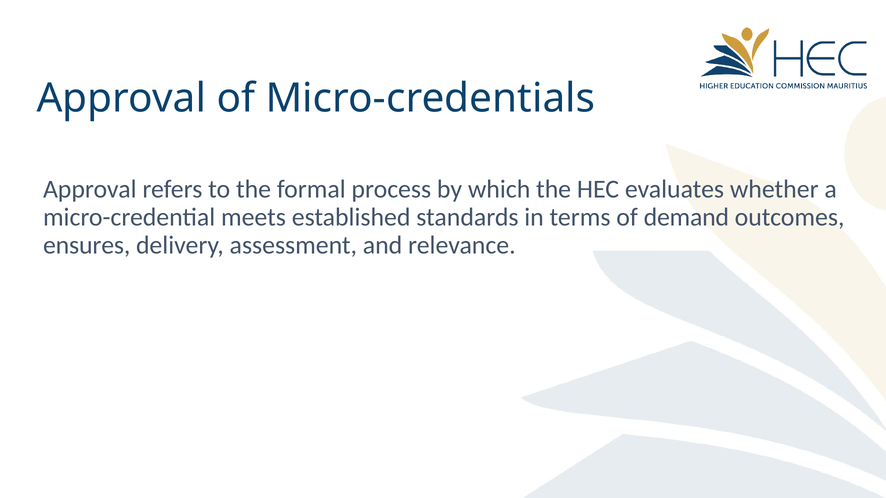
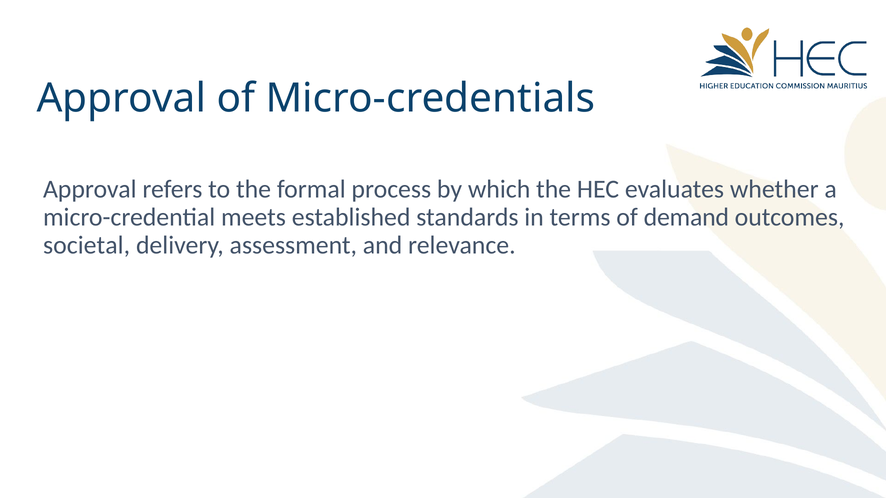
ensures: ensures -> societal
